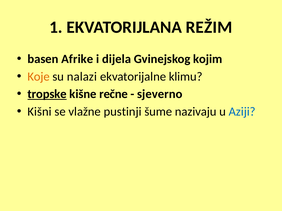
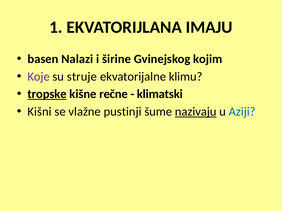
REŽIM: REŽIM -> IMAJU
Afrike: Afrike -> Nalazi
dijela: dijela -> širine
Koje colour: orange -> purple
nalazi: nalazi -> struje
sjeverno: sjeverno -> klimatski
nazivaju underline: none -> present
